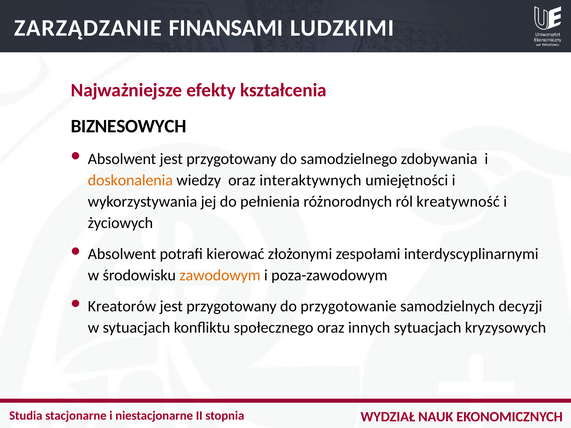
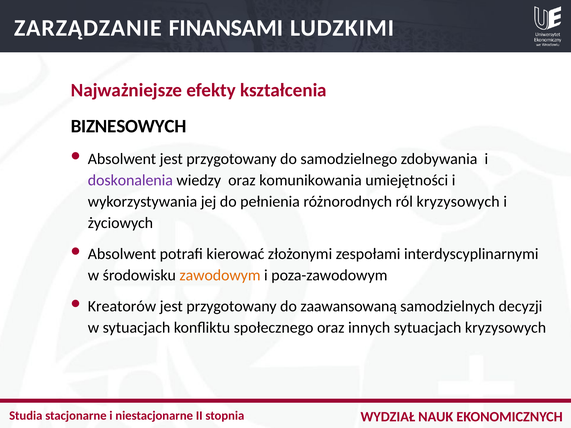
doskonalenia colour: orange -> purple
interaktywnych: interaktywnych -> komunikowania
ról kreatywność: kreatywność -> kryzysowych
przygotowanie: przygotowanie -> zaawansowaną
